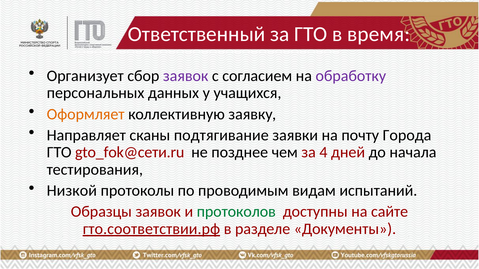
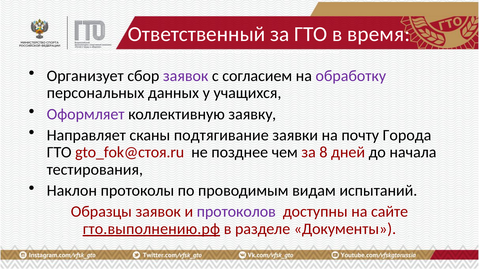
Оформляет colour: orange -> purple
gto_fok@сети.ru: gto_fok@сети.ru -> gto_fok@стоя.ru
4: 4 -> 8
Низкой: Низкой -> Наклон
протоколов colour: green -> purple
гто.соответствии.рф: гто.соответствии.рф -> гто.выполнению.рф
